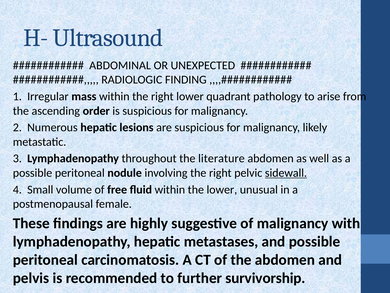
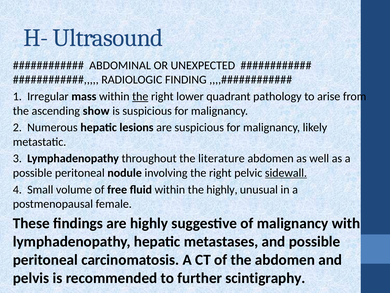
the at (140, 96) underline: none -> present
order: order -> show
the lower: lower -> highly
survivorship: survivorship -> scintigraphy
